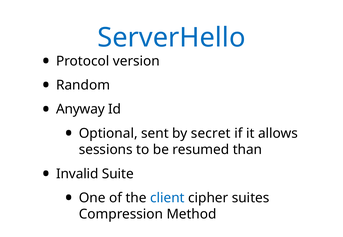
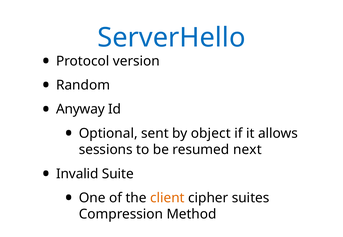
secret: secret -> object
than: than -> next
client colour: blue -> orange
